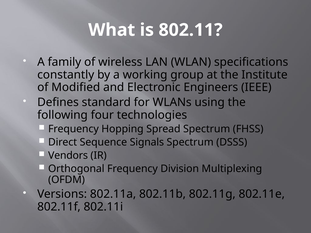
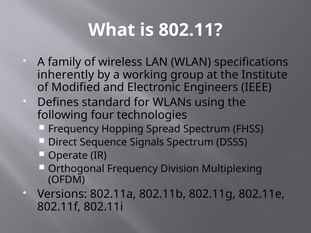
constantly: constantly -> inherently
Vendors: Vendors -> Operate
